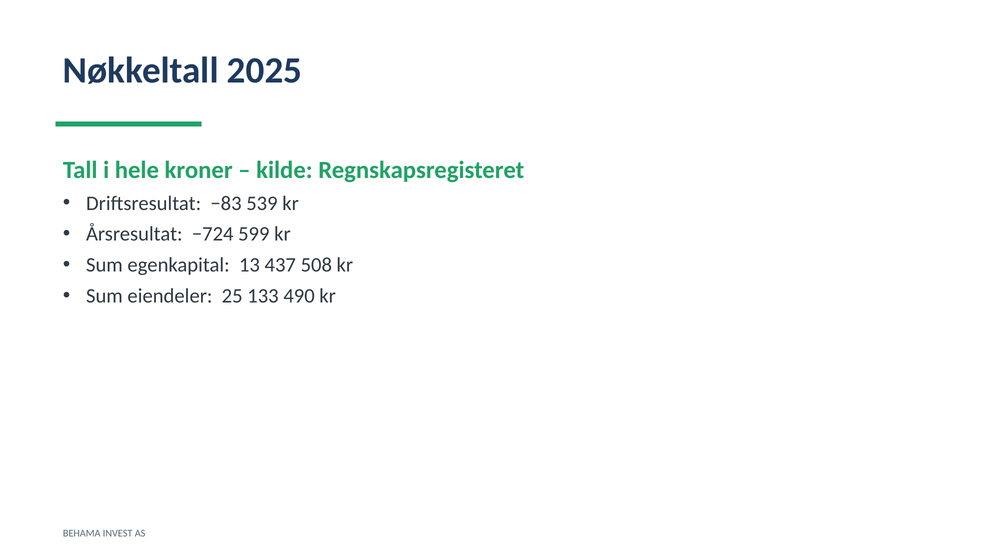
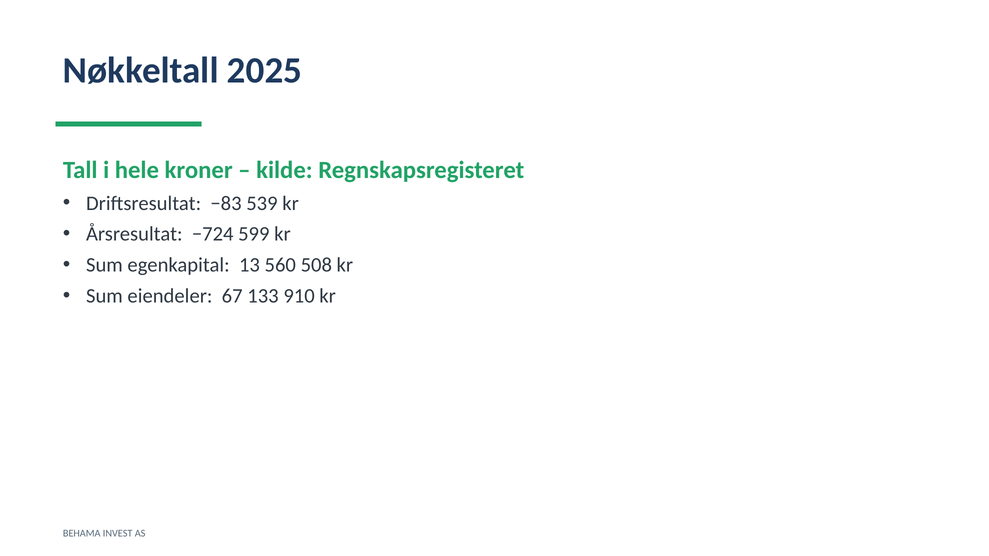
437: 437 -> 560
25: 25 -> 67
490: 490 -> 910
